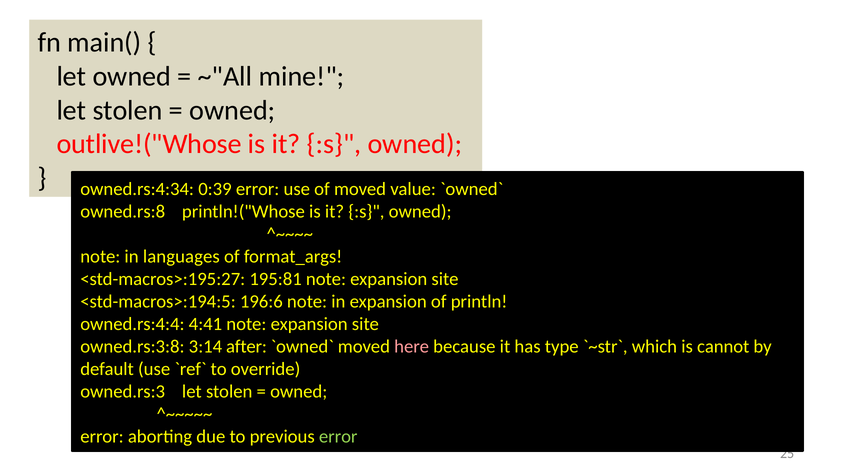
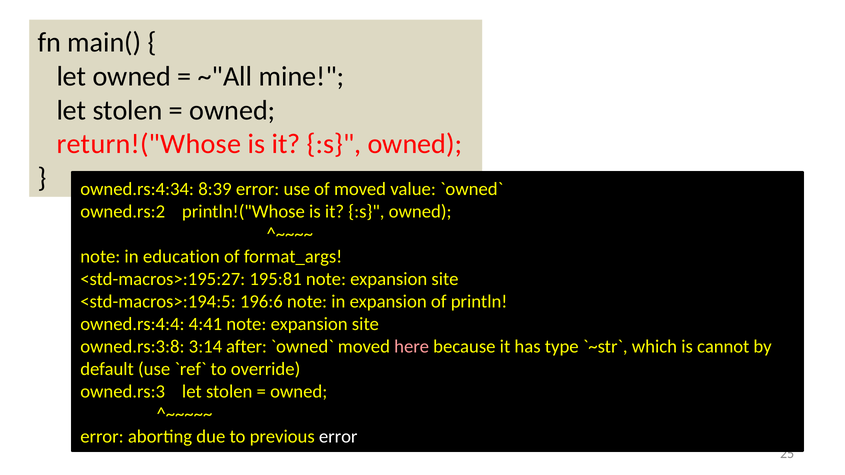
outlive!("Whose: outlive!("Whose -> return!("Whose
0:39: 0:39 -> 8:39
owned.rs:8: owned.rs:8 -> owned.rs:2
languages: languages -> education
error at (338, 437) colour: light green -> white
